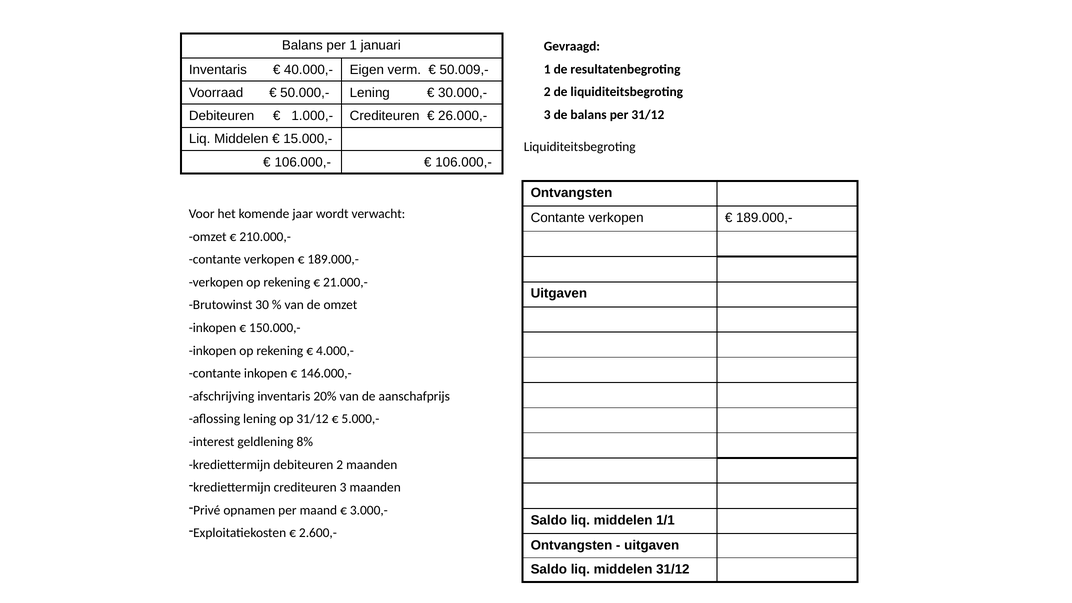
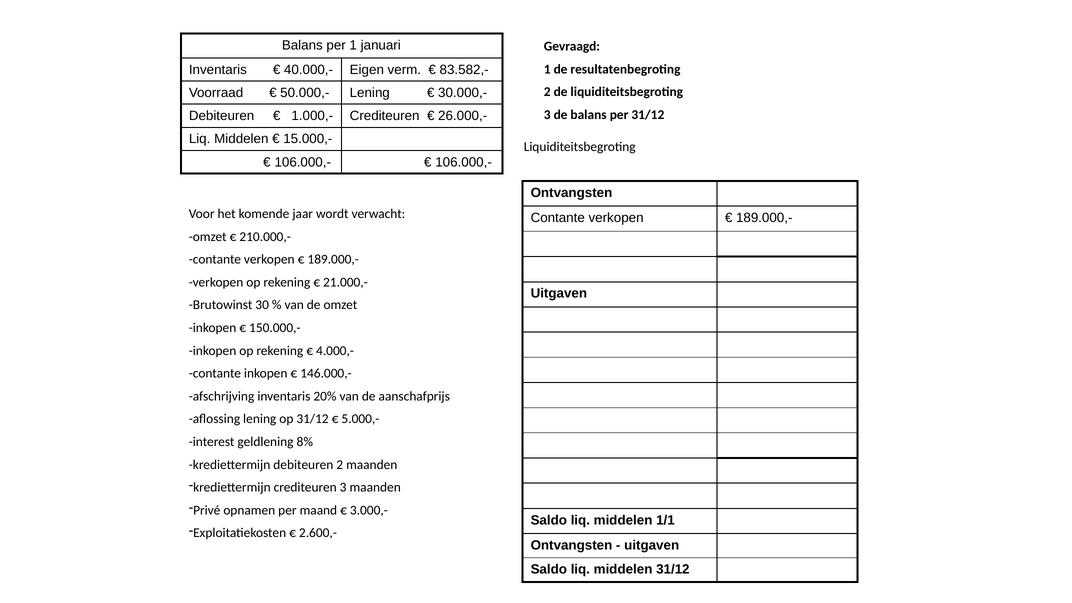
50.009,-: 50.009,- -> 83.582,-
